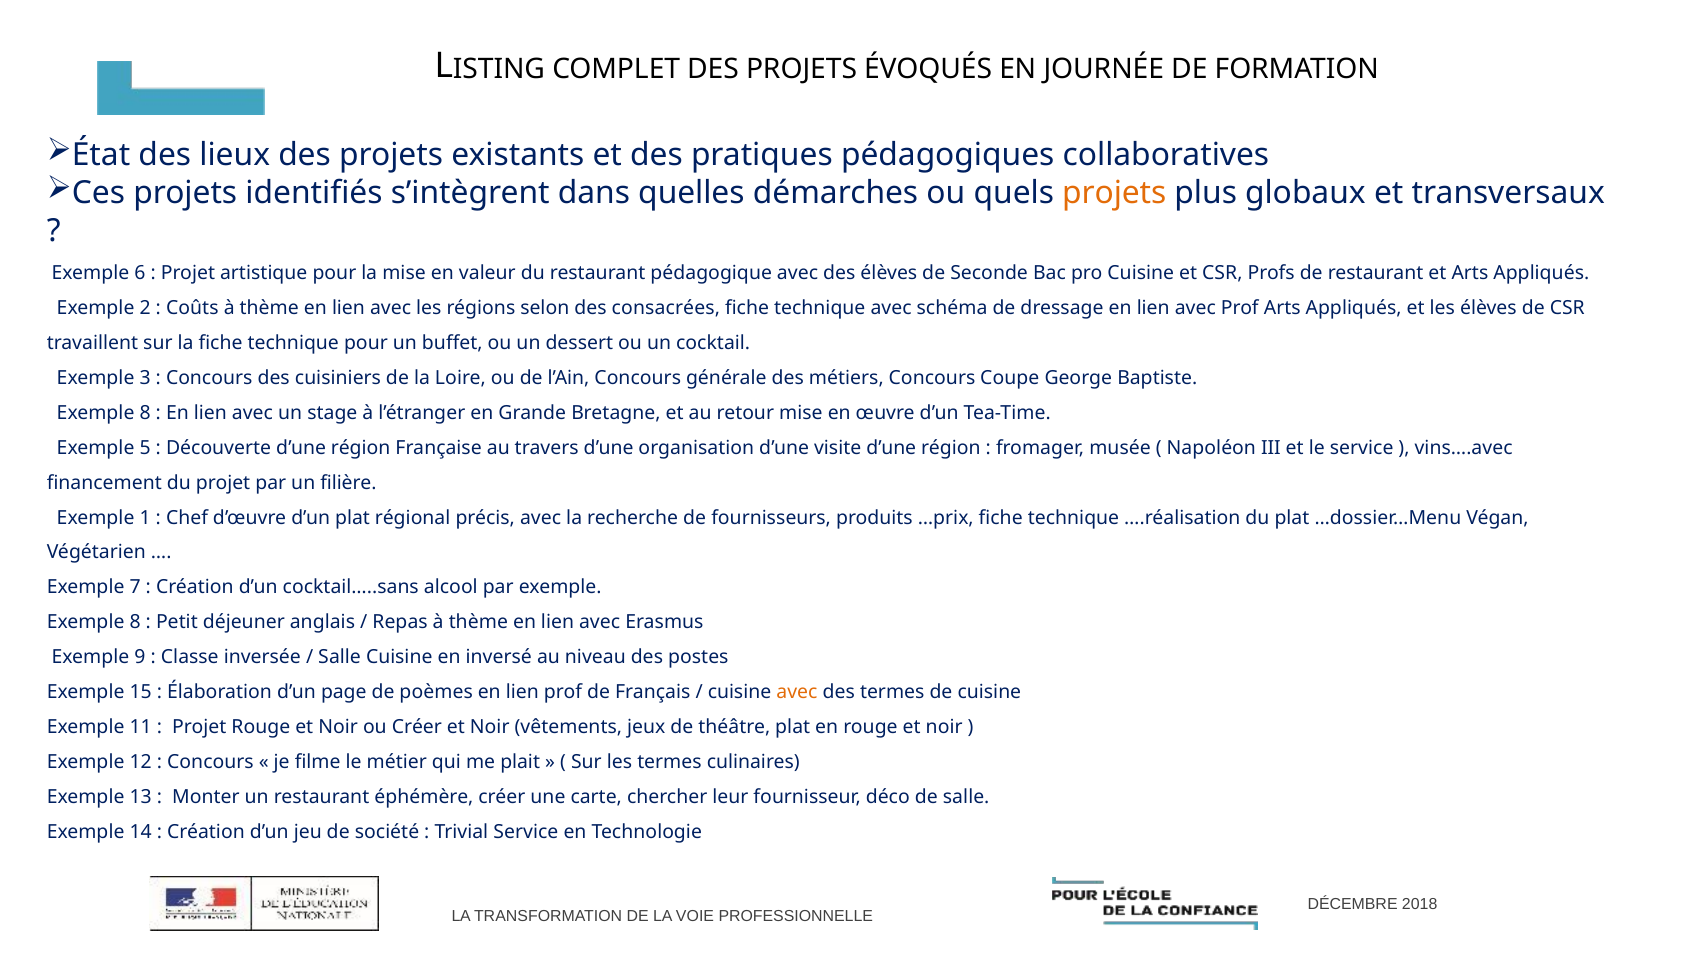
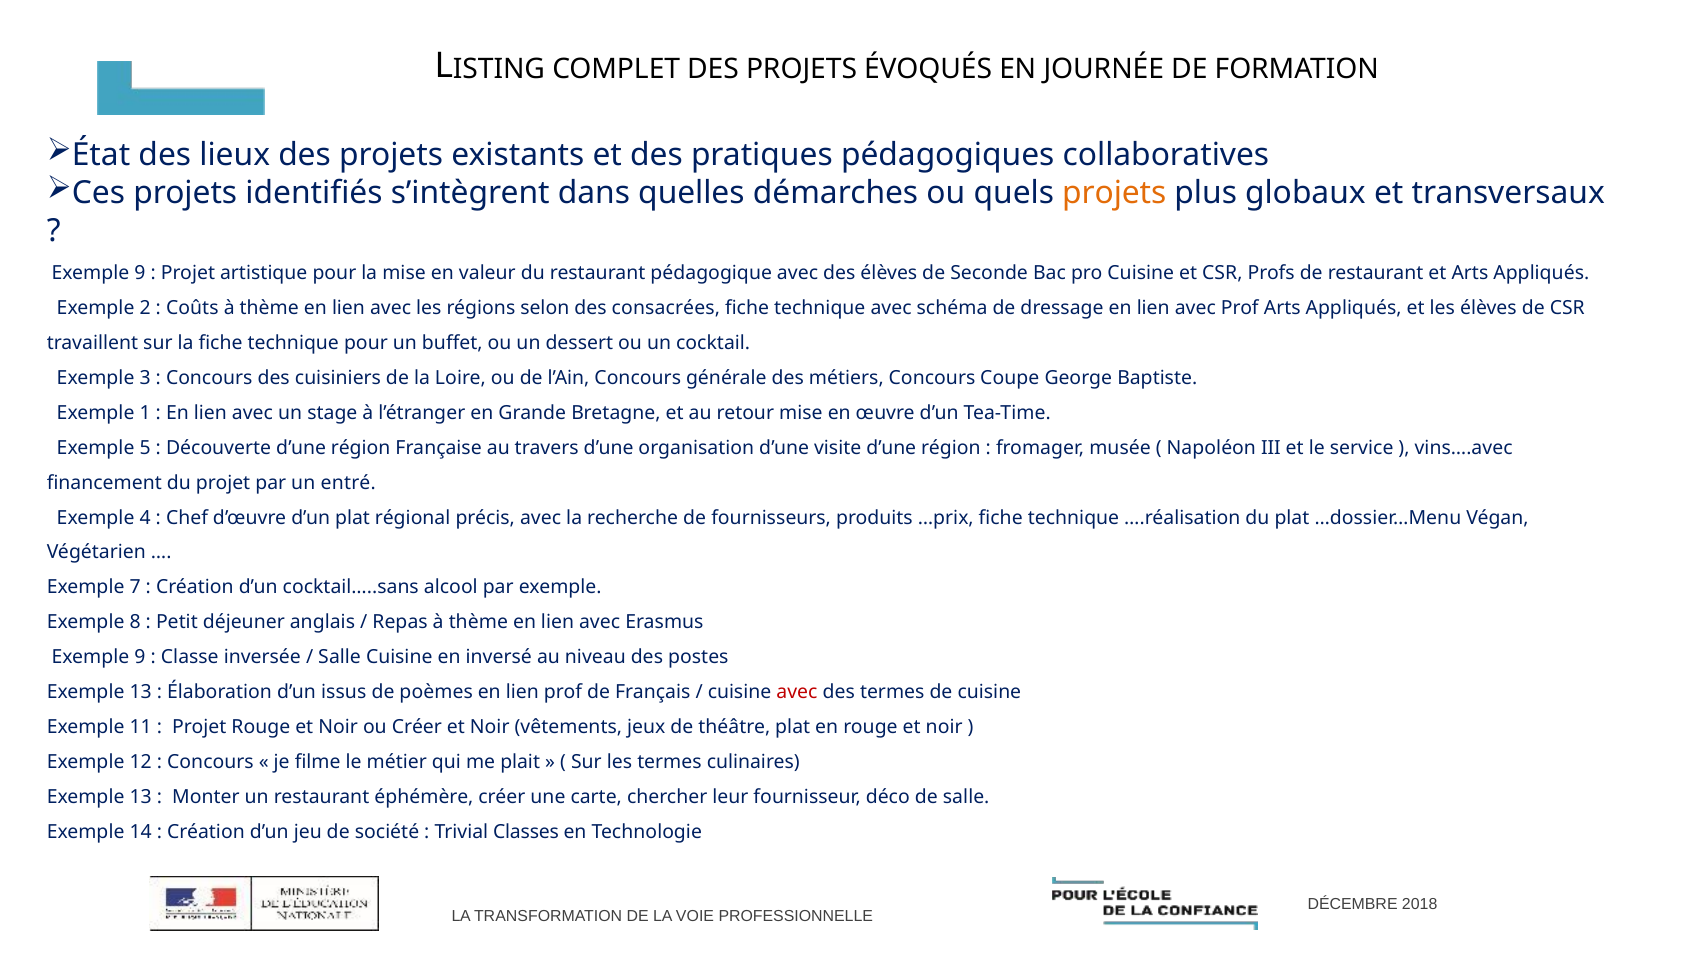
6 at (140, 273): 6 -> 9
8 at (145, 413): 8 -> 1
filière: filière -> entré
1: 1 -> 4
15 at (141, 692): 15 -> 13
page: page -> issus
avec at (797, 692) colour: orange -> red
Trivial Service: Service -> Classes
